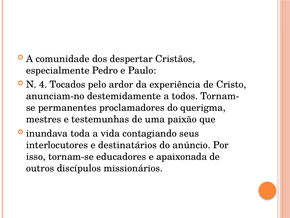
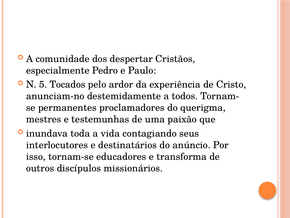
4: 4 -> 5
apaixonada: apaixonada -> transforma
